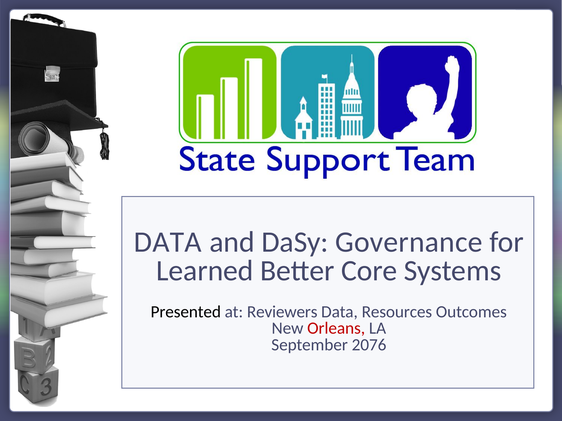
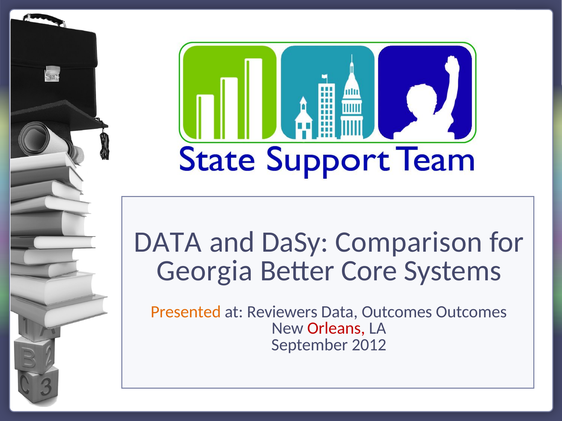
Governance: Governance -> Comparison
Learned: Learned -> Georgia
Presented colour: black -> orange
Data Resources: Resources -> Outcomes
2076: 2076 -> 2012
